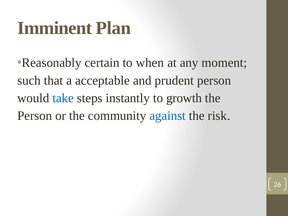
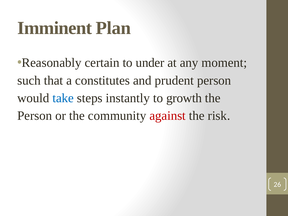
when: when -> under
acceptable: acceptable -> constitutes
against colour: blue -> red
